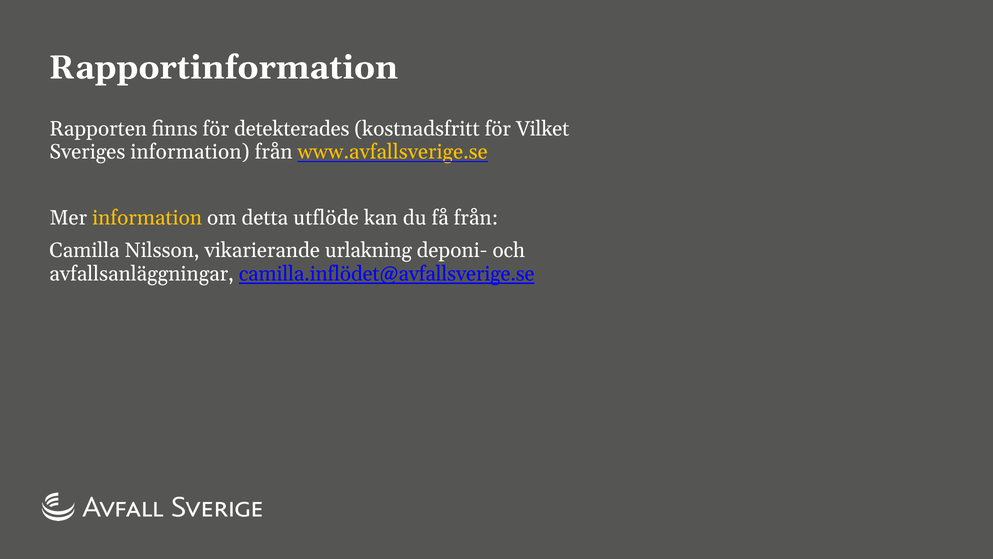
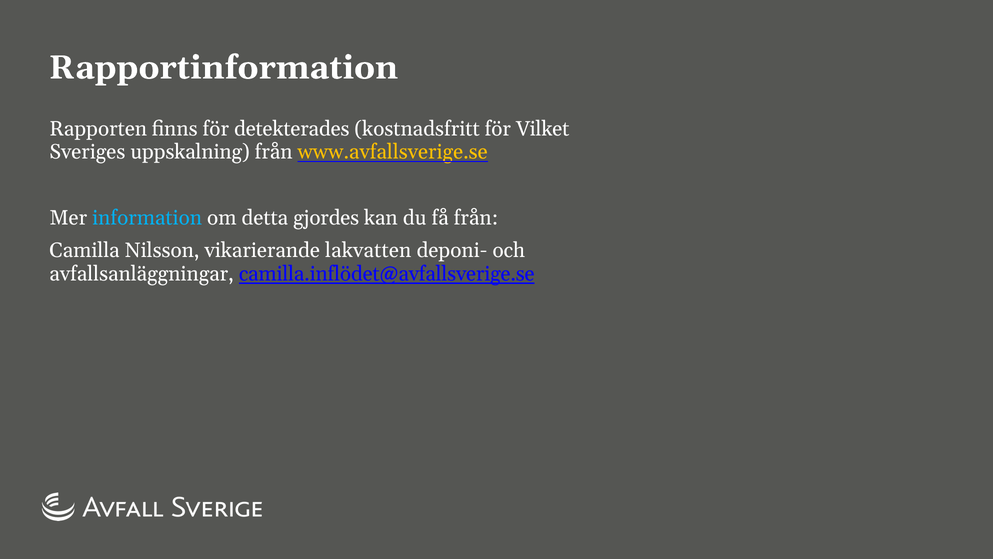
Sveriges information: information -> uppskalning
information at (147, 218) colour: yellow -> light blue
utflöde: utflöde -> gjordes
urlakning: urlakning -> lakvatten
